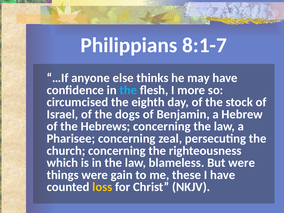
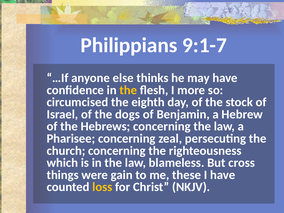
8:1-7: 8:1-7 -> 9:1-7
the at (128, 90) colour: light blue -> yellow
But were: were -> cross
